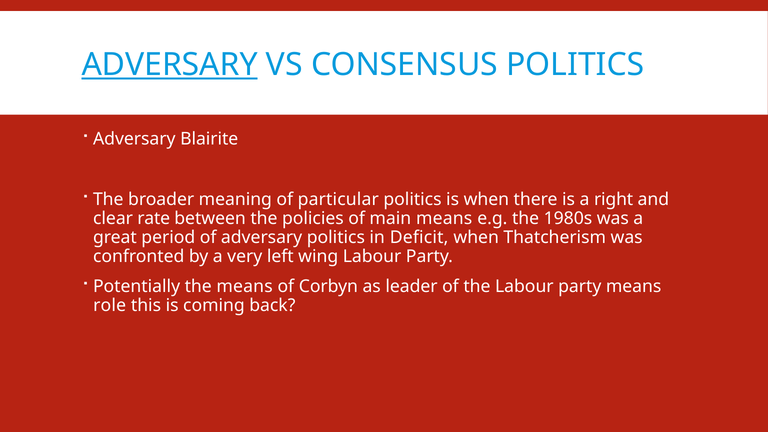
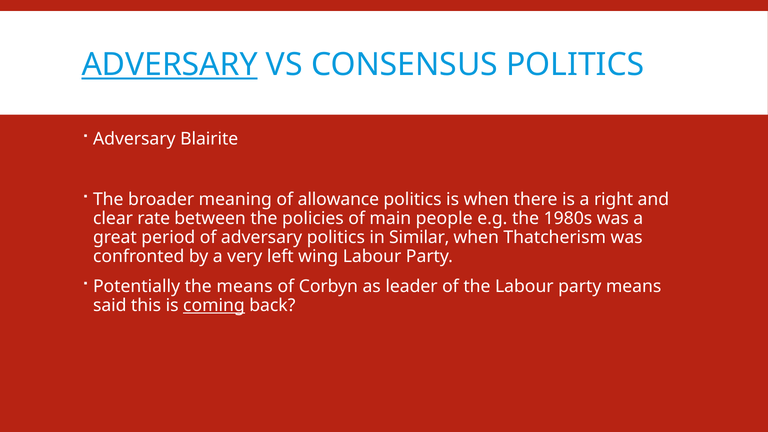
particular: particular -> allowance
main means: means -> people
Deficit: Deficit -> Similar
role: role -> said
coming underline: none -> present
